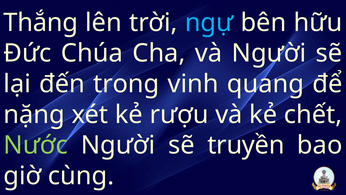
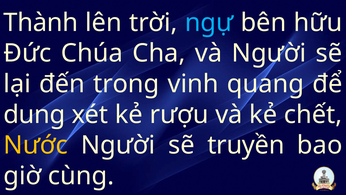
Thắng: Thắng -> Thành
nặng: nặng -> dung
Nước colour: light green -> yellow
